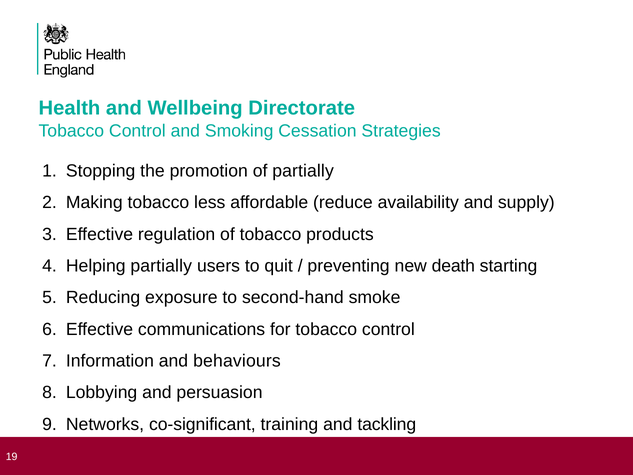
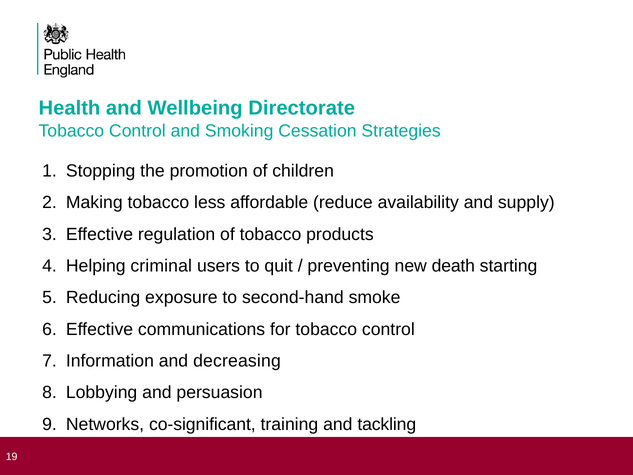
of partially: partially -> children
Helping partially: partially -> criminal
behaviours: behaviours -> decreasing
